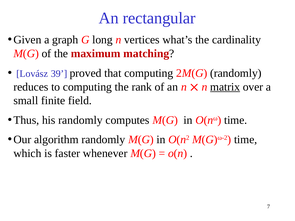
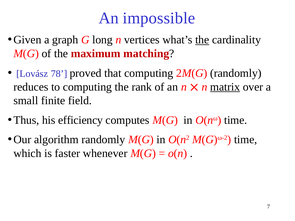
rectangular: rectangular -> impossible
the at (202, 40) underline: none -> present
39: 39 -> 78
his randomly: randomly -> efficiency
